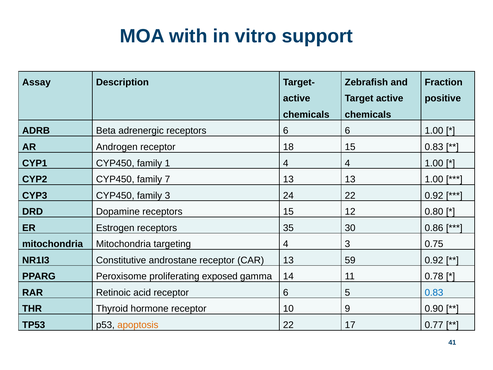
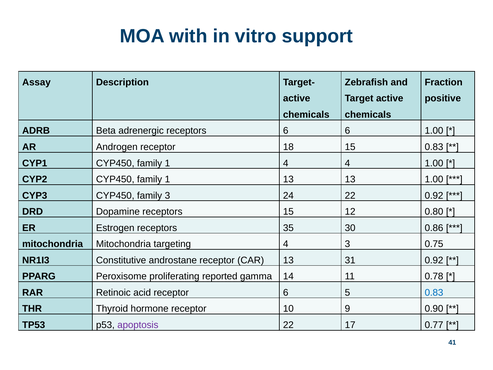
CYP2 CYP450 family 7: 7 -> 1
59: 59 -> 31
exposed: exposed -> reported
apoptosis colour: orange -> purple
